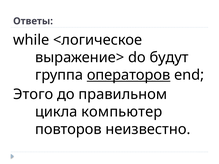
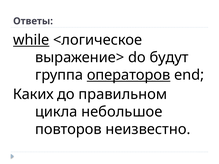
while underline: none -> present
Этого: Этого -> Каких
компьютер: компьютер -> небольшое
